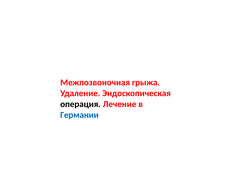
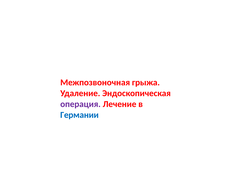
операция colour: black -> purple
